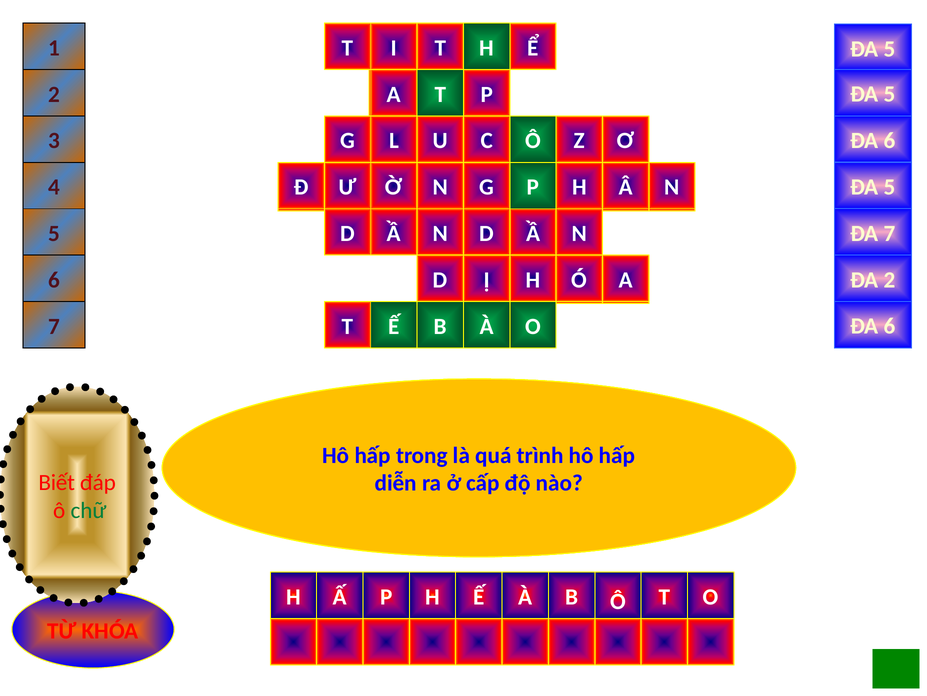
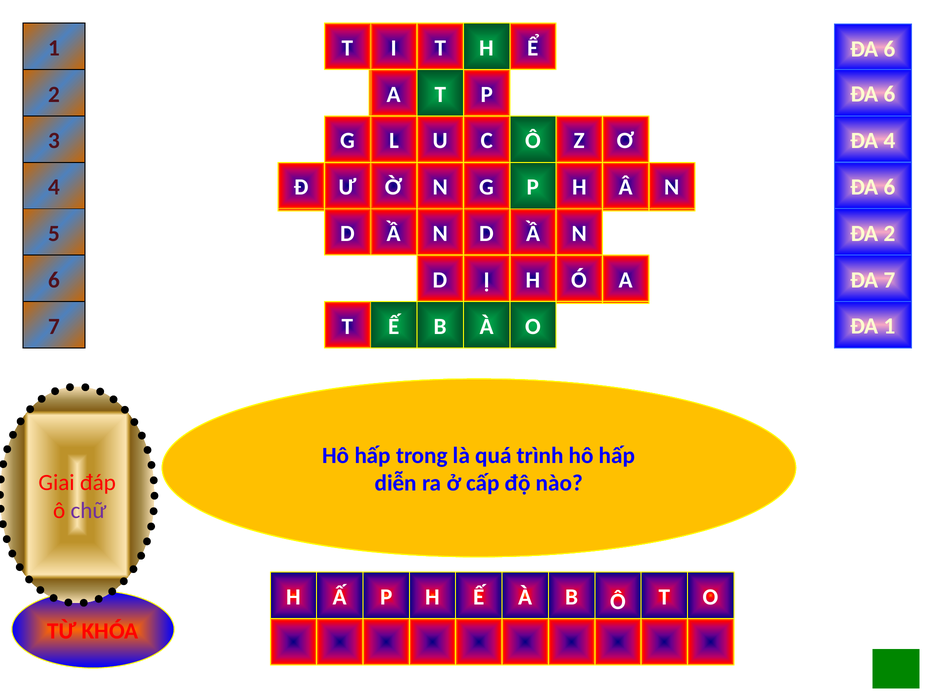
5 at (890, 49): 5 -> 6
5 at (890, 94): 5 -> 6
6 at (890, 141): 6 -> 4
5 at (890, 187): 5 -> 6
ĐA 7: 7 -> 2
ĐA 2: 2 -> 7
6 at (890, 326): 6 -> 1
Biết at (57, 482): Biết -> Giai
chữ colour: green -> purple
